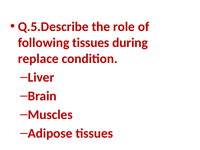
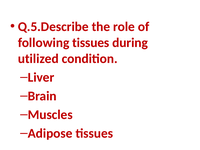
replace: replace -> utilized
